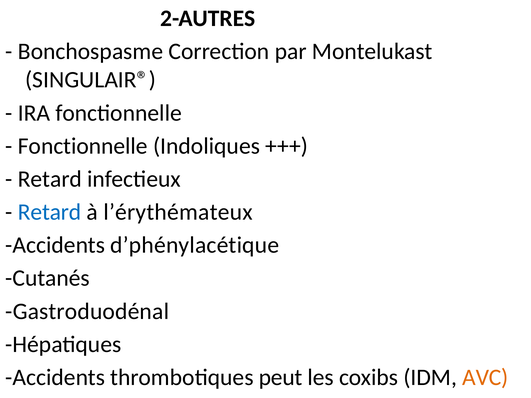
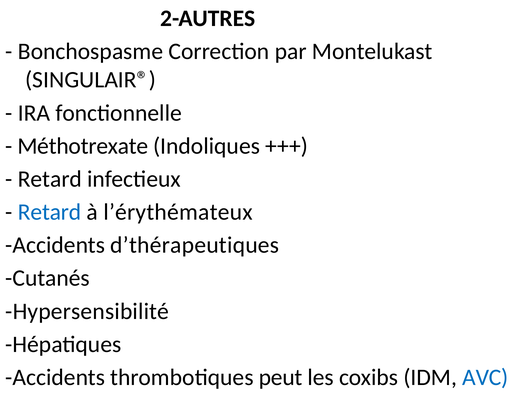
Fonctionnelle at (83, 146): Fonctionnelle -> Méthotrexate
d’phénylacétique: d’phénylacétique -> d’thérapeutiques
Gastroduodénal: Gastroduodénal -> Hypersensibilité
AVC colour: orange -> blue
